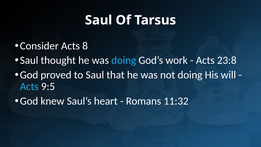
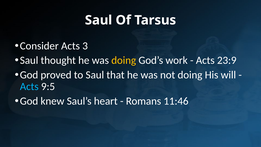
8: 8 -> 3
doing at (124, 60) colour: light blue -> yellow
23:8: 23:8 -> 23:9
11:32: 11:32 -> 11:46
